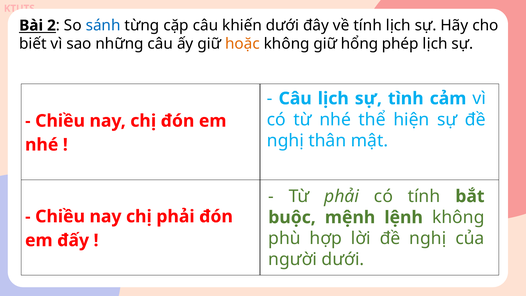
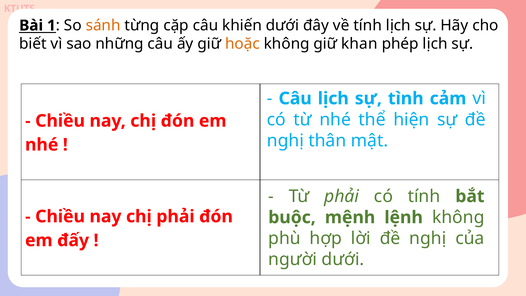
2: 2 -> 1
sánh colour: blue -> orange
hổng: hổng -> khan
